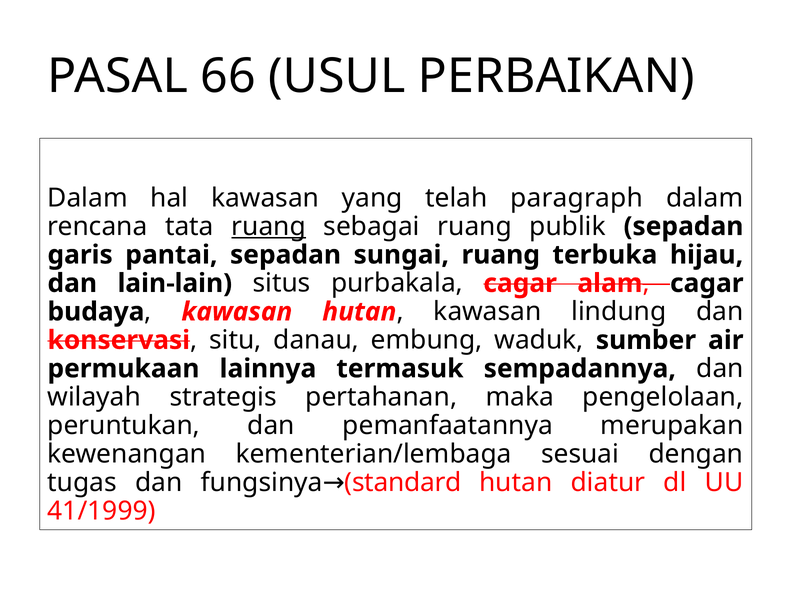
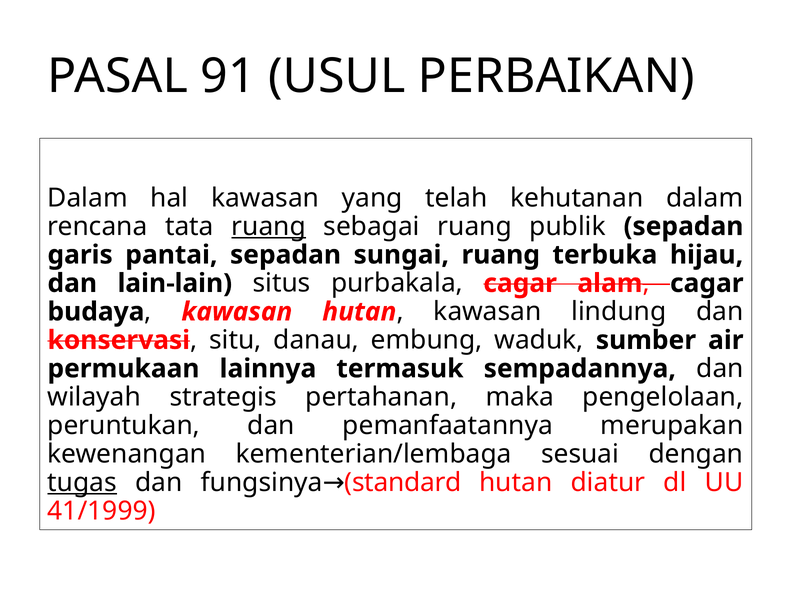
66: 66 -> 91
paragraph: paragraph -> kehutanan
tugas underline: none -> present
